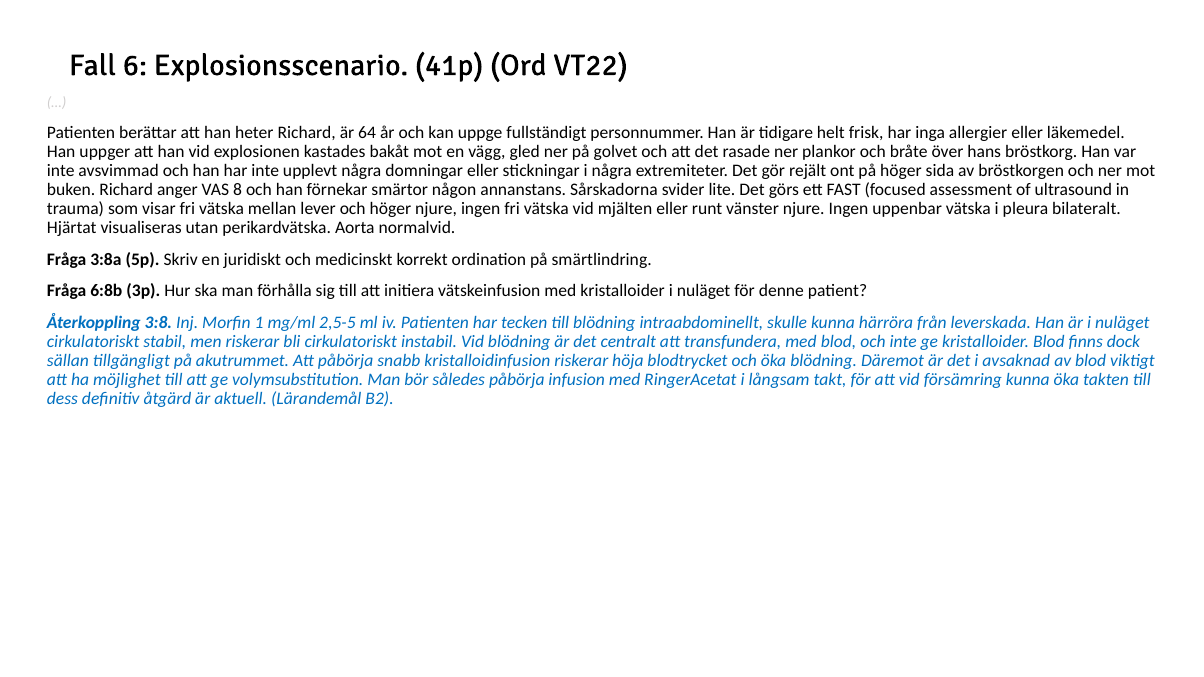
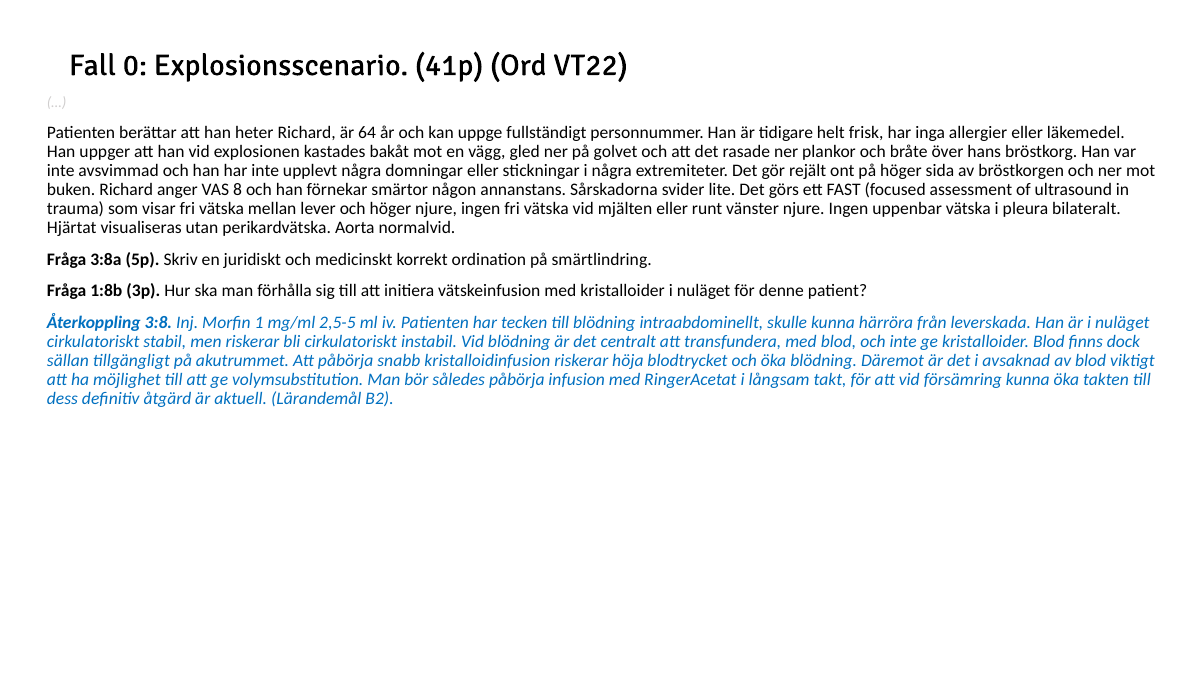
6: 6 -> 0
6:8b: 6:8b -> 1:8b
